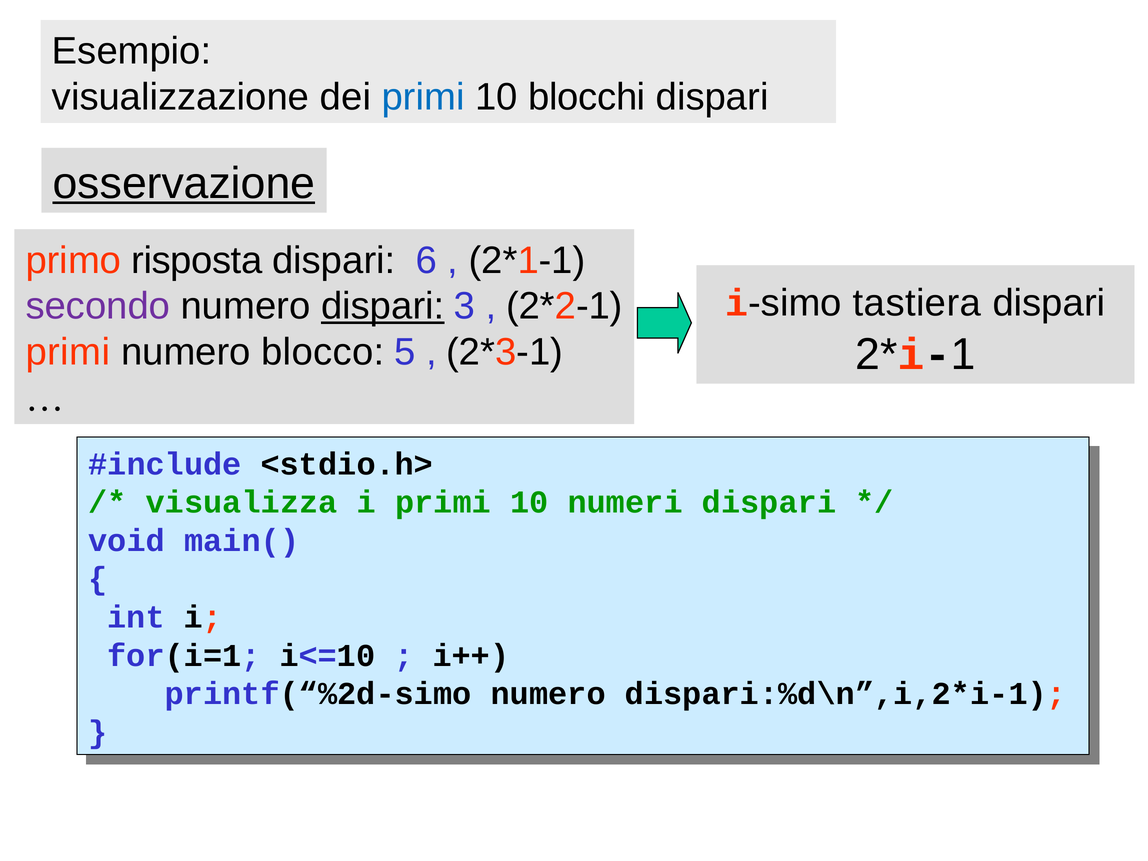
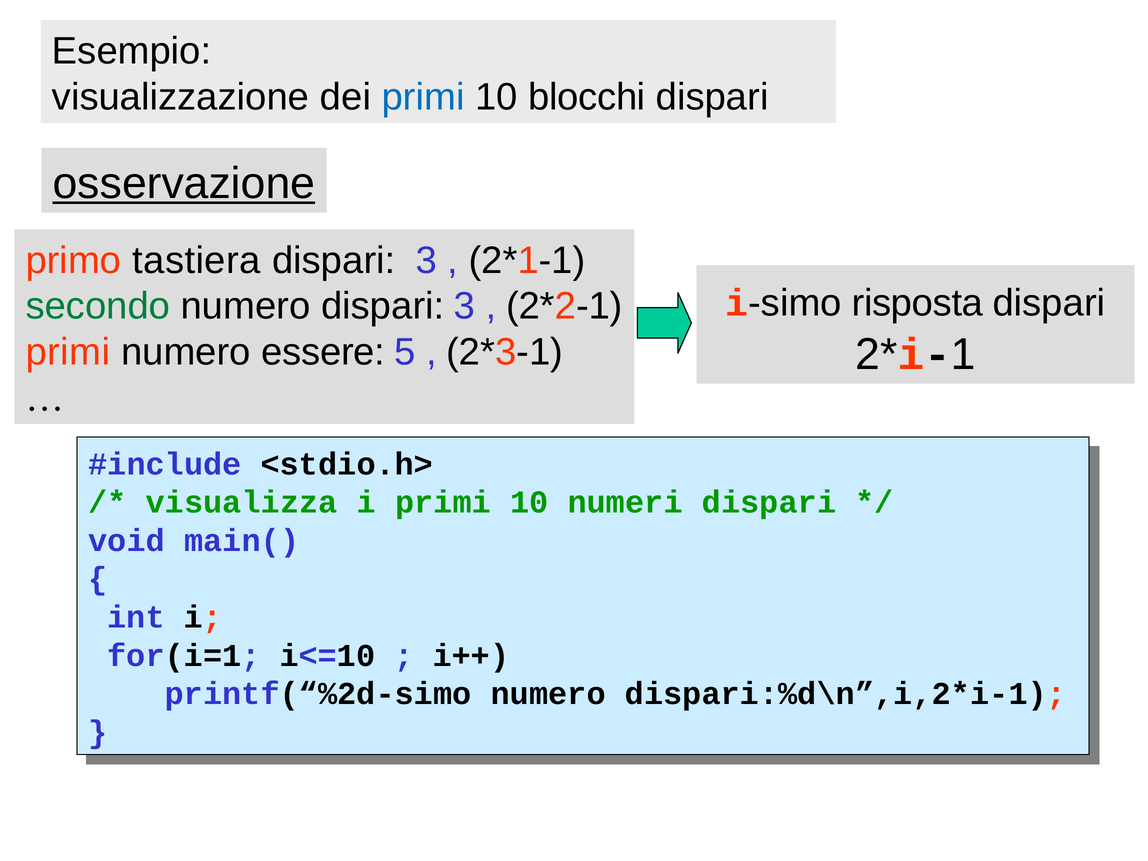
risposta: risposta -> tastiera
6 at (426, 260): 6 -> 3
secondo colour: purple -> green
dispari at (383, 306) underline: present -> none
tastiera: tastiera -> risposta
blocco: blocco -> essere
